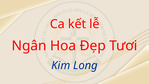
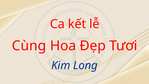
Ngân: Ngân -> Cùng
